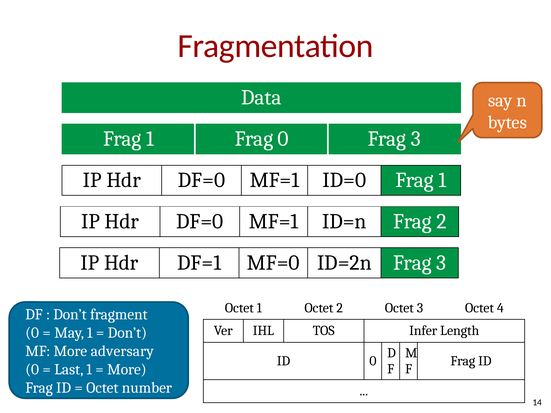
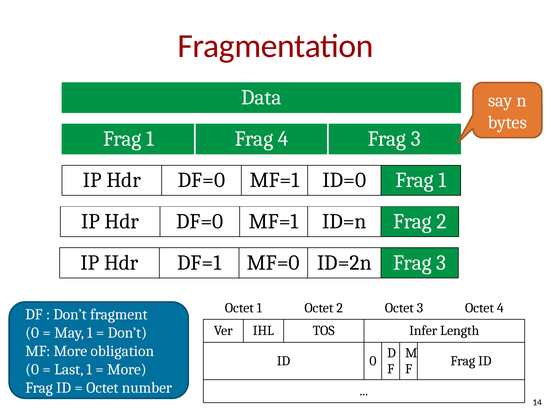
Frag 0: 0 -> 4
adversary: adversary -> obligation
